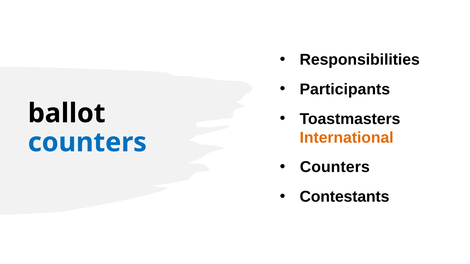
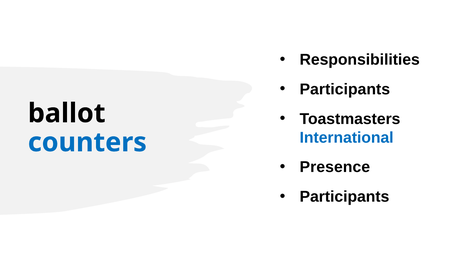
International colour: orange -> blue
Counters at (335, 167): Counters -> Presence
Contestants at (345, 197): Contestants -> Participants
